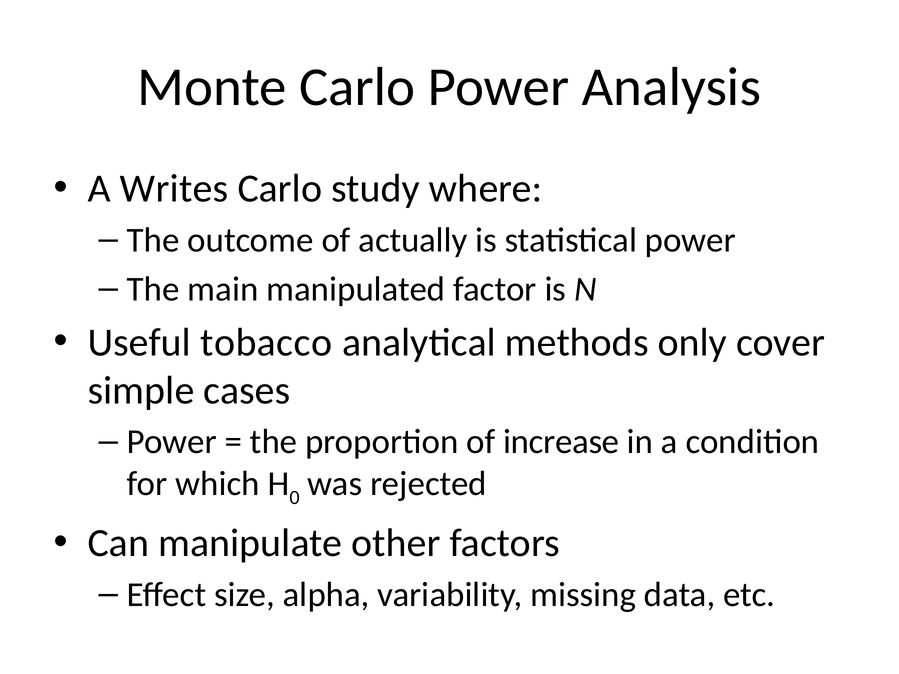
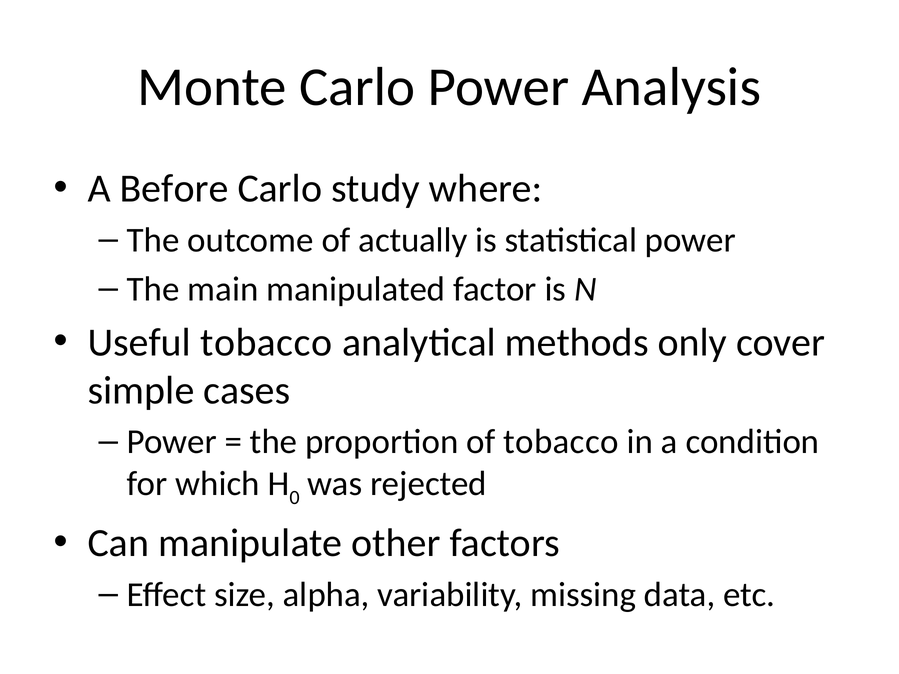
Writes: Writes -> Before
of increase: increase -> tobacco
